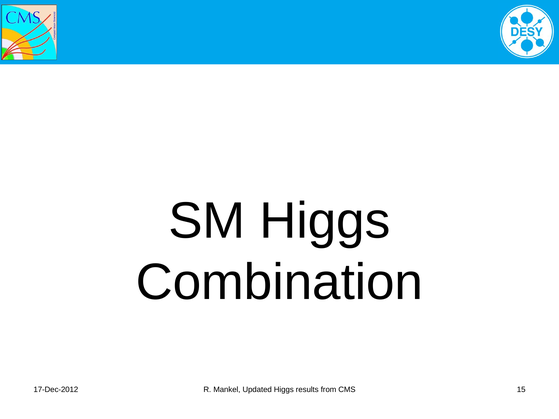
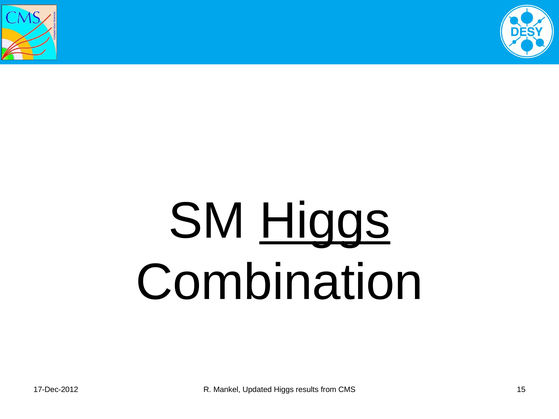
Higgs at (325, 221) underline: none -> present
